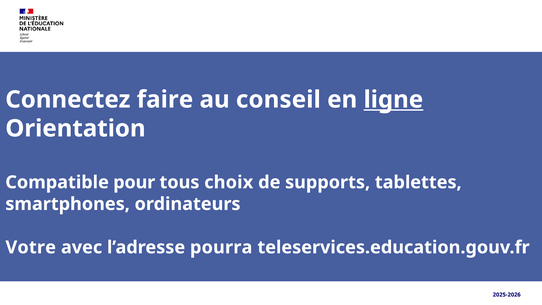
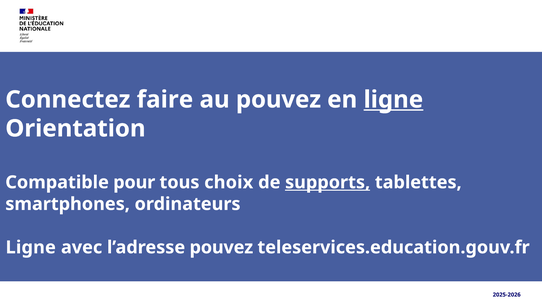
au conseil: conseil -> pouvez
supports underline: none -> present
Votre at (31, 247): Votre -> Ligne
l’adresse pourra: pourra -> pouvez
